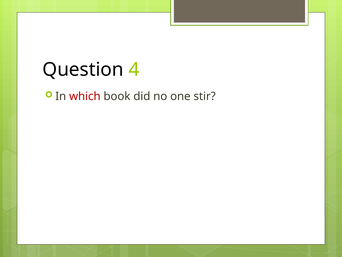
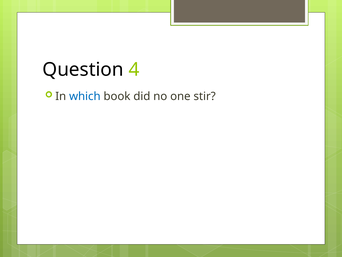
which colour: red -> blue
